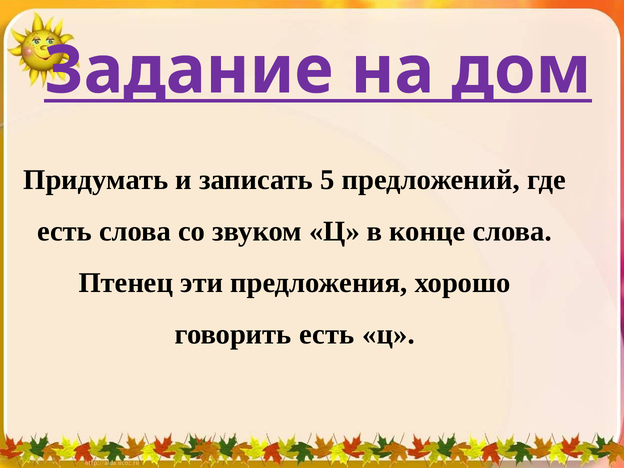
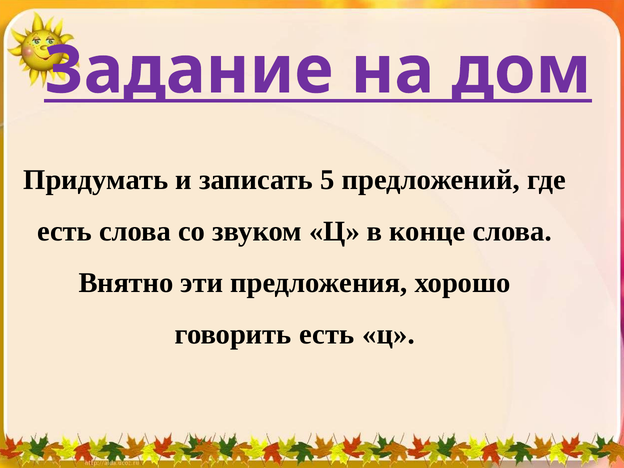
Птенец: Птенец -> Внятно
